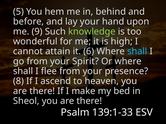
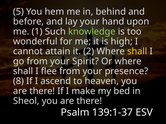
9: 9 -> 1
6: 6 -> 2
shall at (137, 52) colour: light blue -> yellow
139:1-33: 139:1-33 -> 139:1-37
